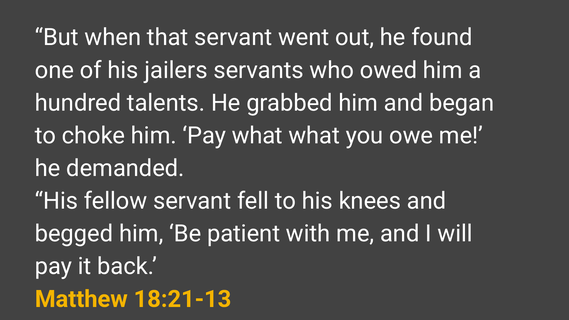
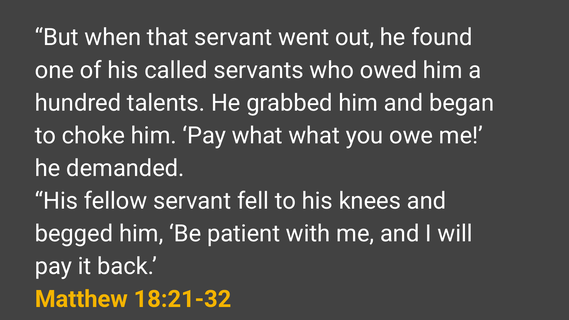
jailers: jailers -> called
18:21-13: 18:21-13 -> 18:21-32
